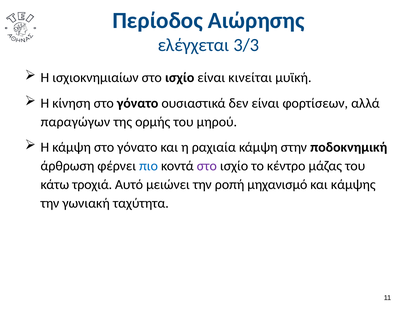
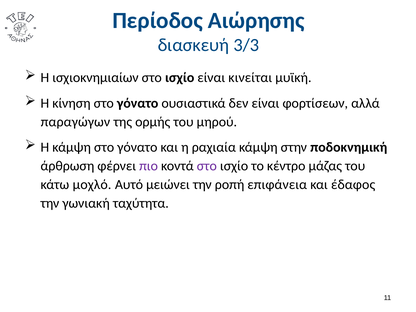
ελέγχεται: ελέγχεται -> διασκευή
πιο colour: blue -> purple
τροχιά: τροχιά -> μοχλό
μηχανισμό: μηχανισμό -> επιφάνεια
κάμψης: κάμψης -> έδαφος
